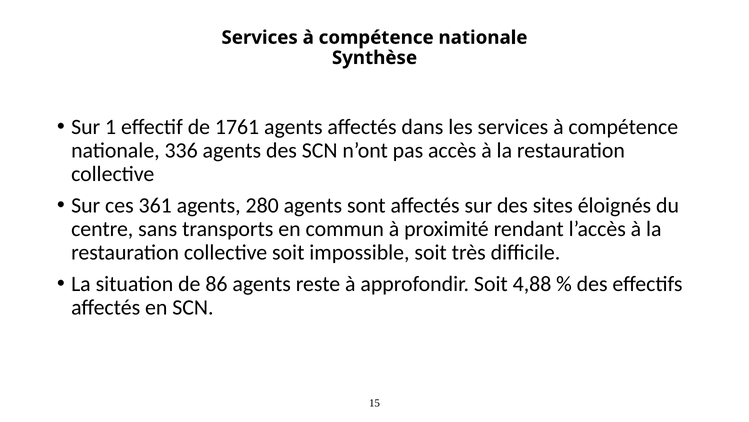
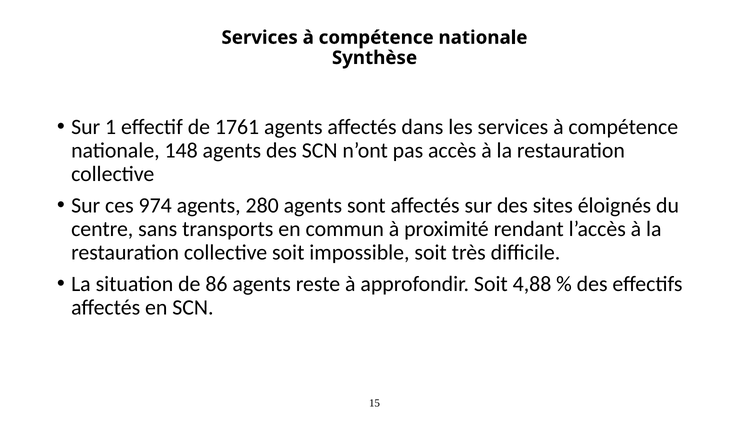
336: 336 -> 148
361: 361 -> 974
